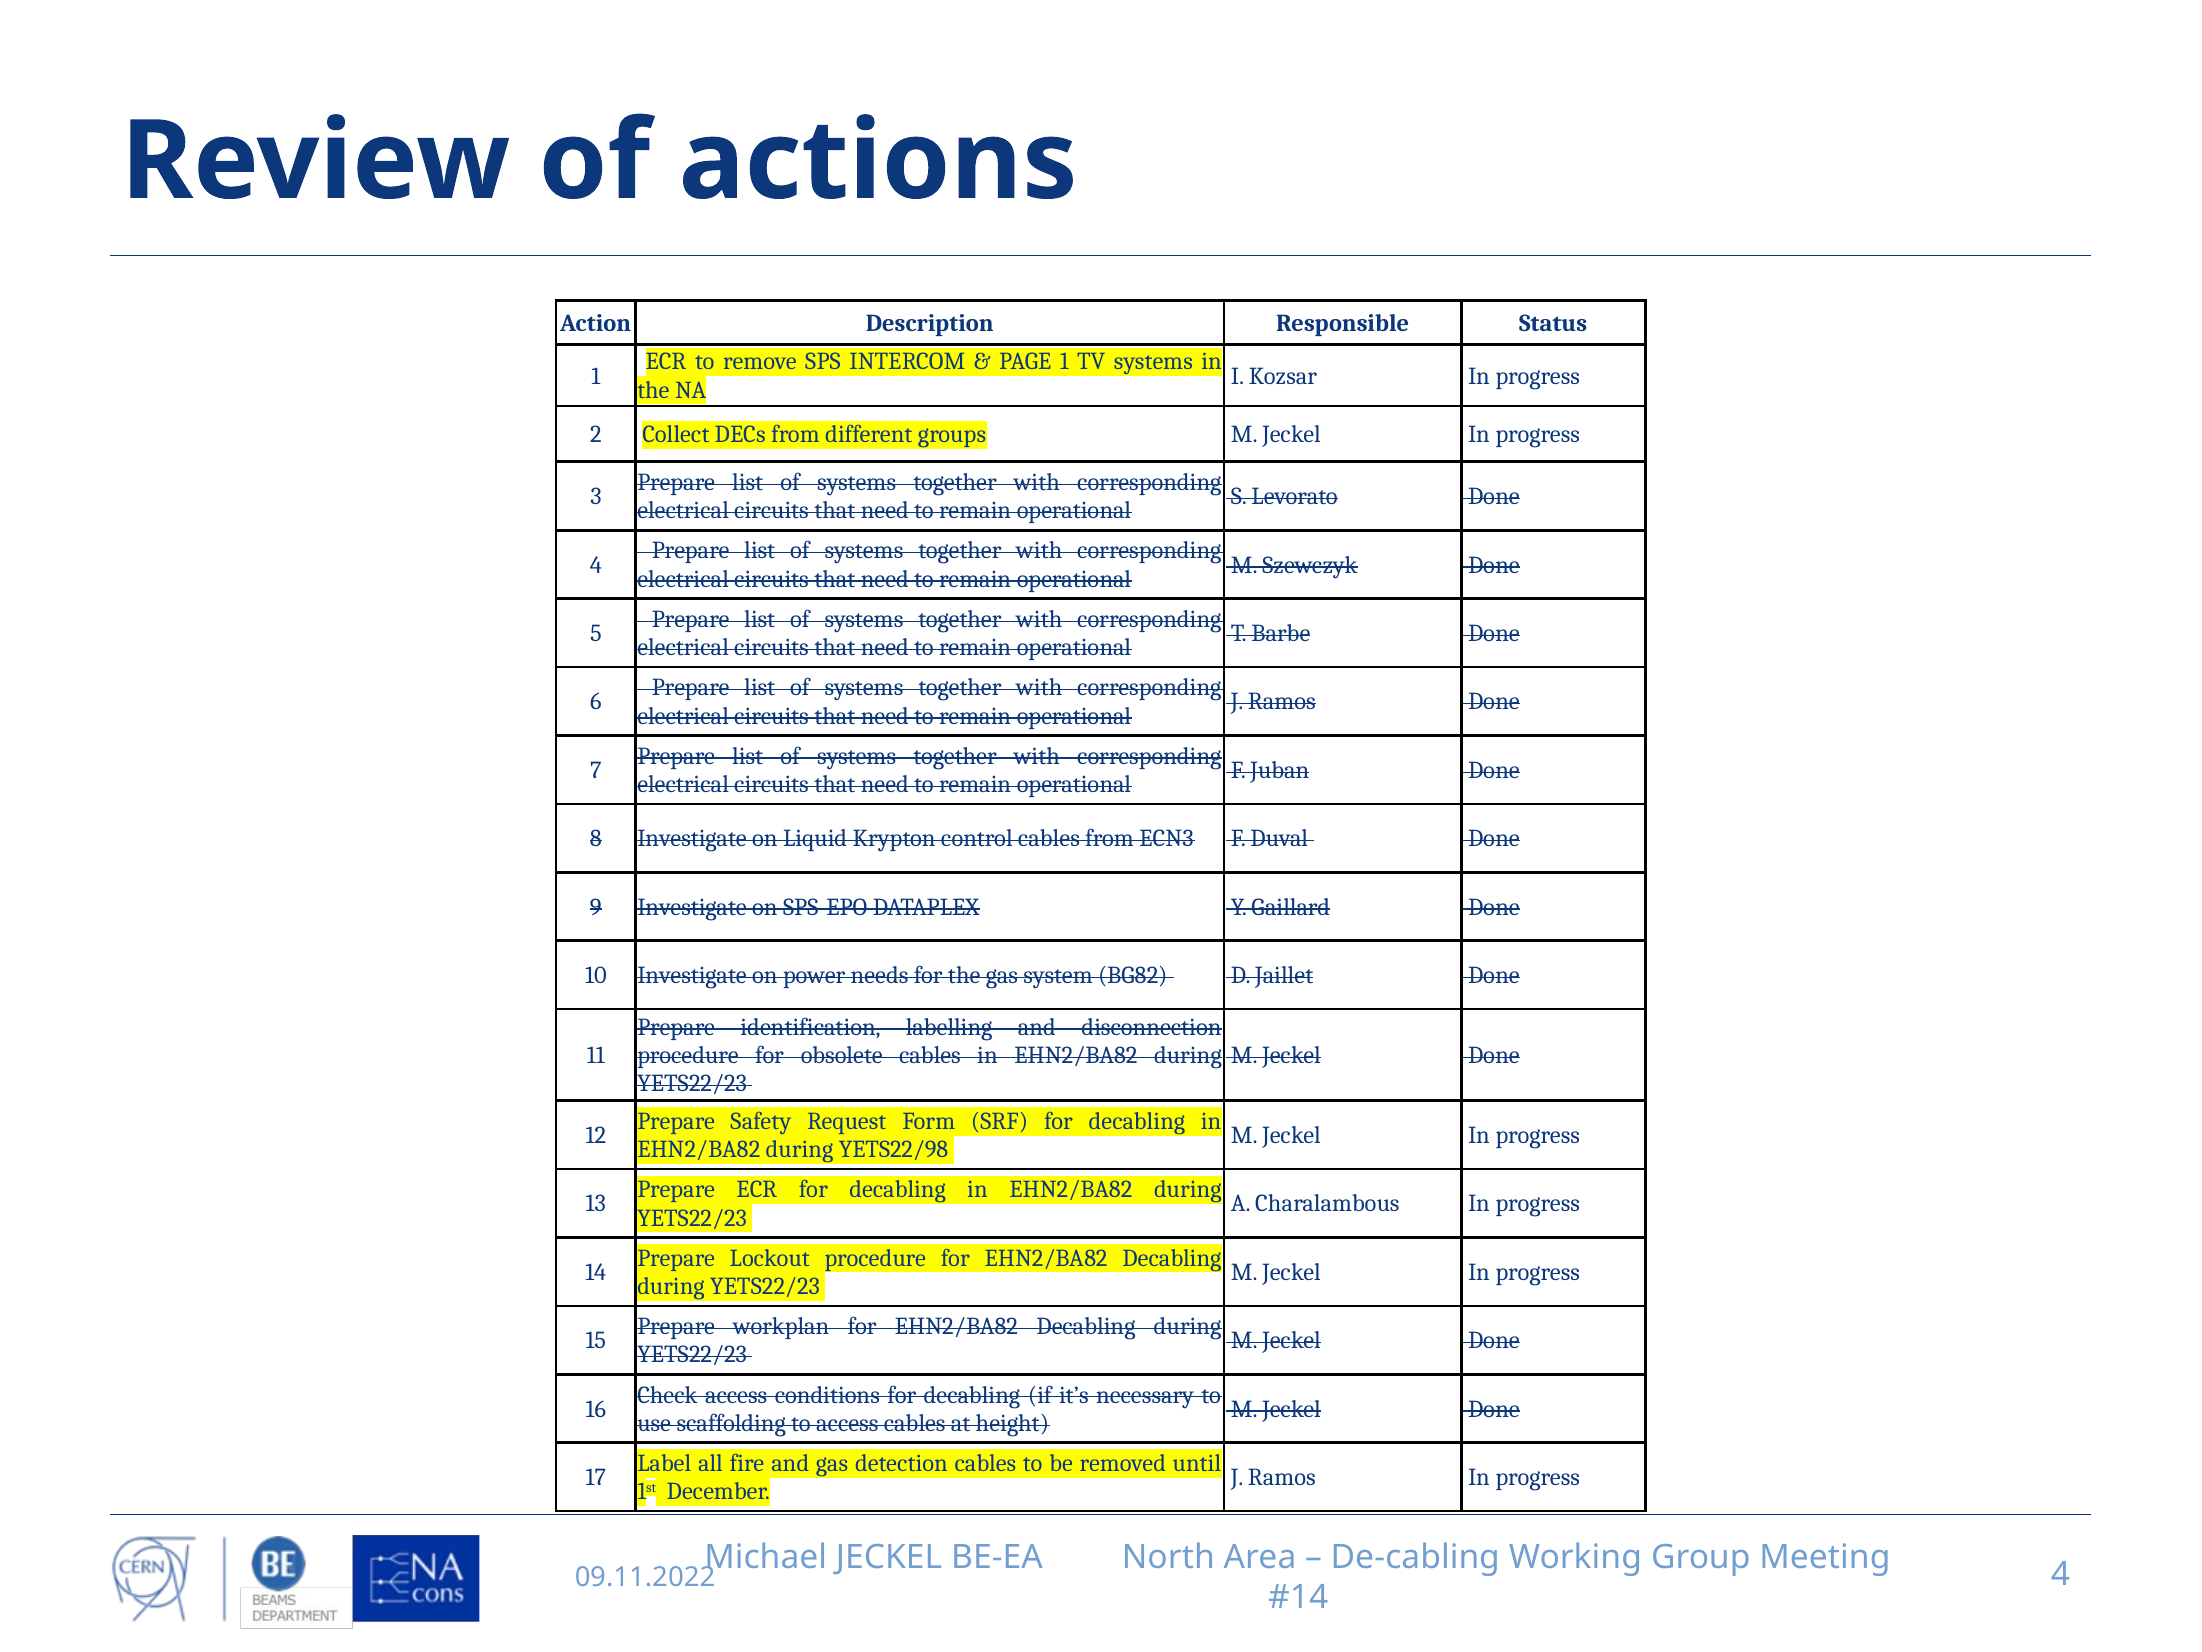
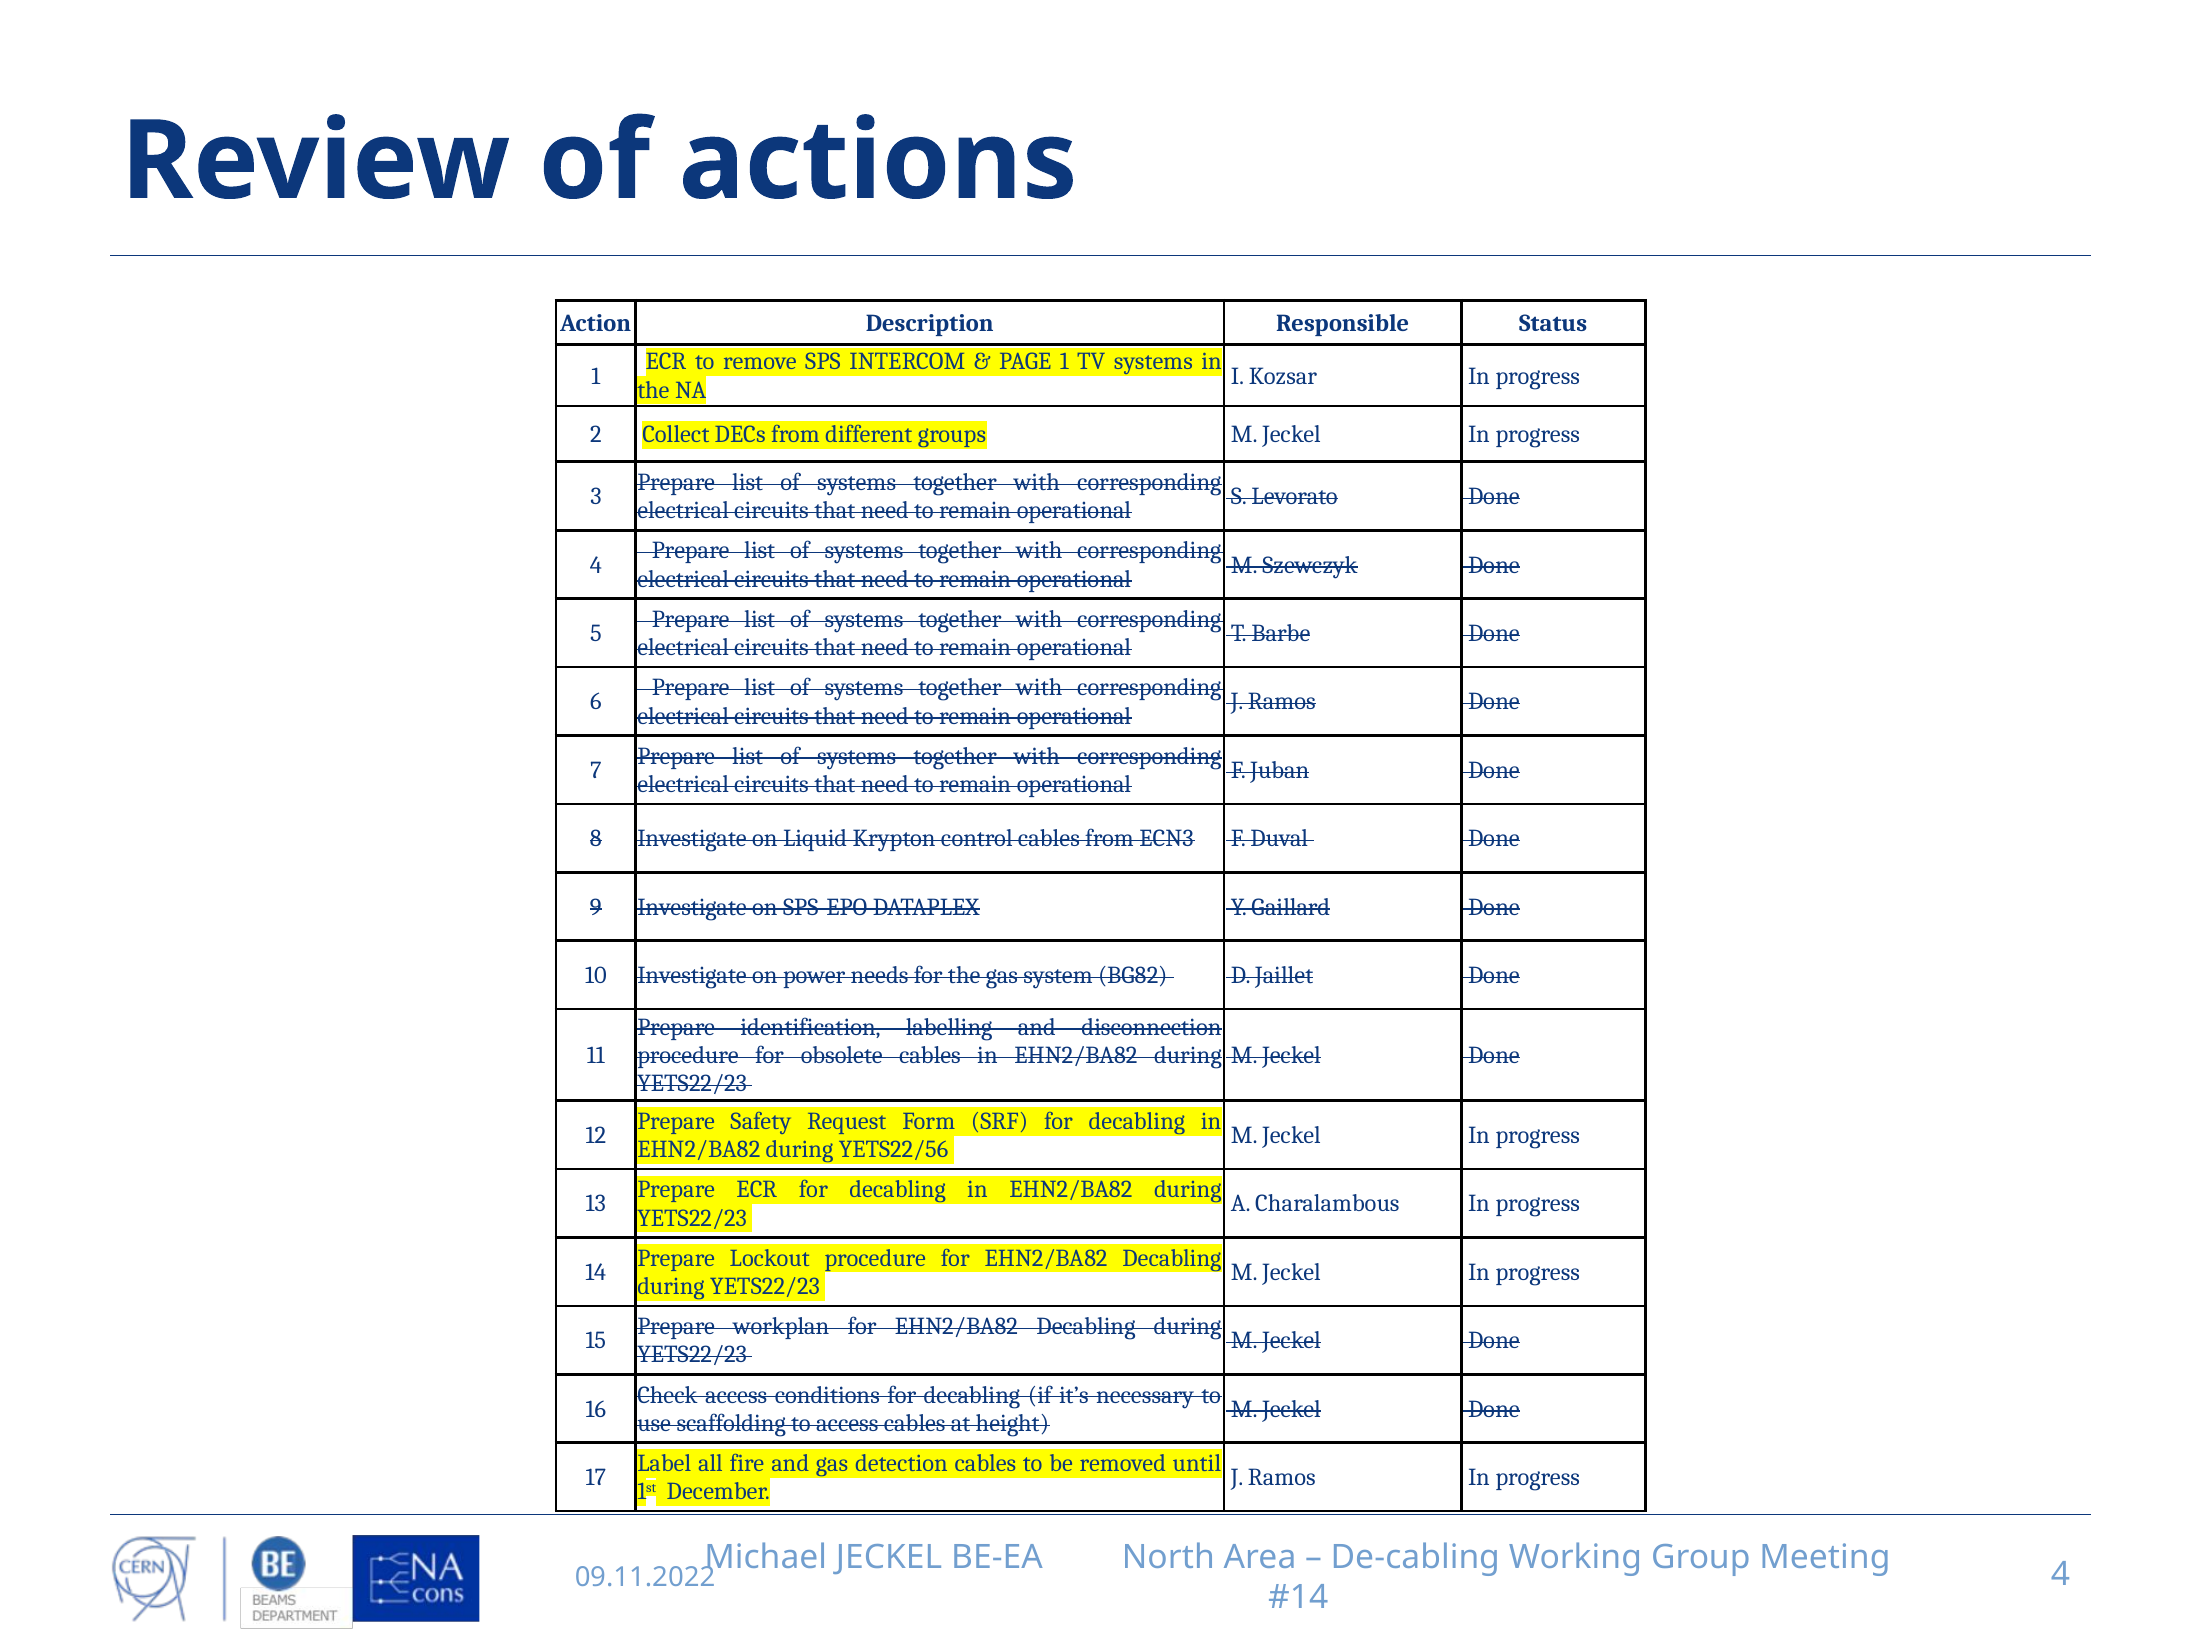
YETS22/98: YETS22/98 -> YETS22/56
